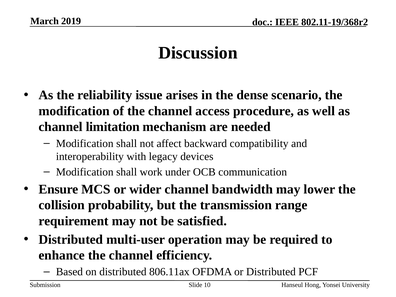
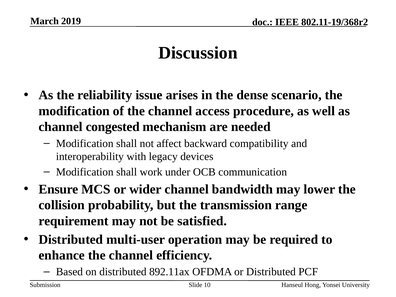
limitation: limitation -> congested
806.11ax: 806.11ax -> 892.11ax
